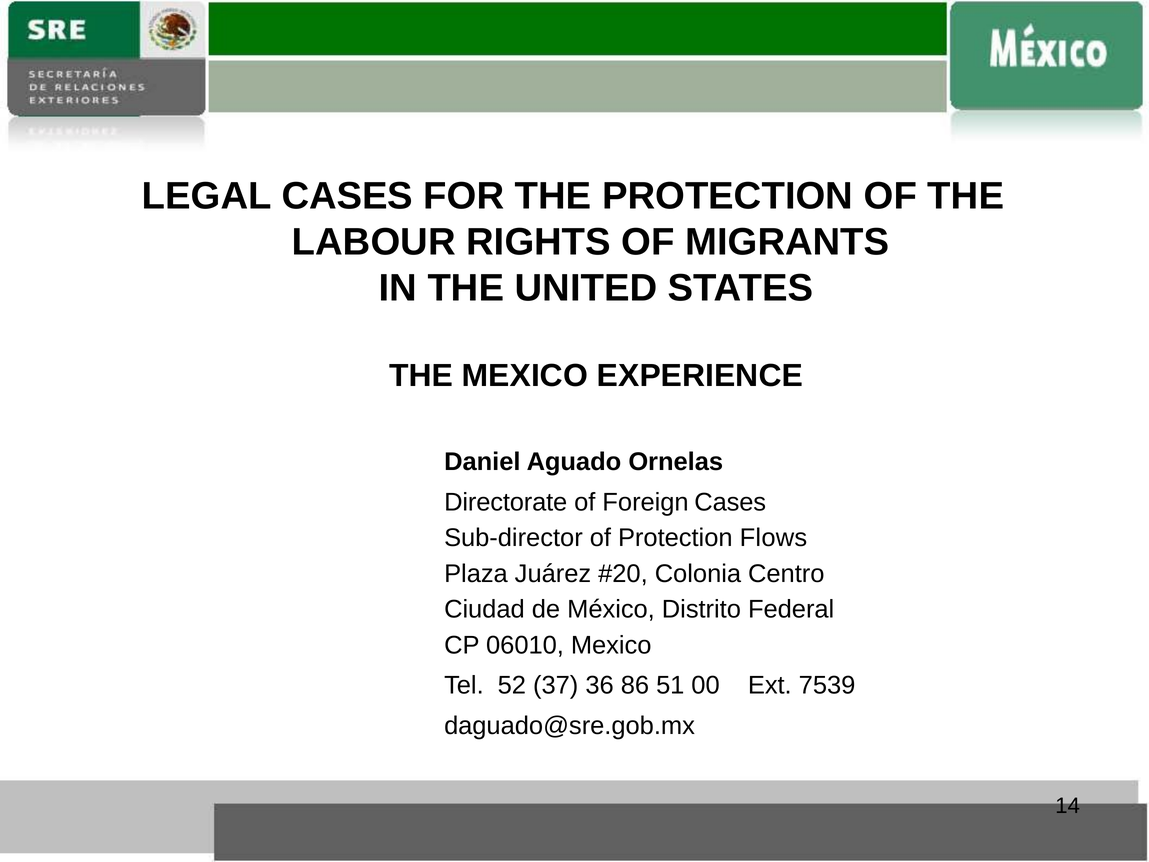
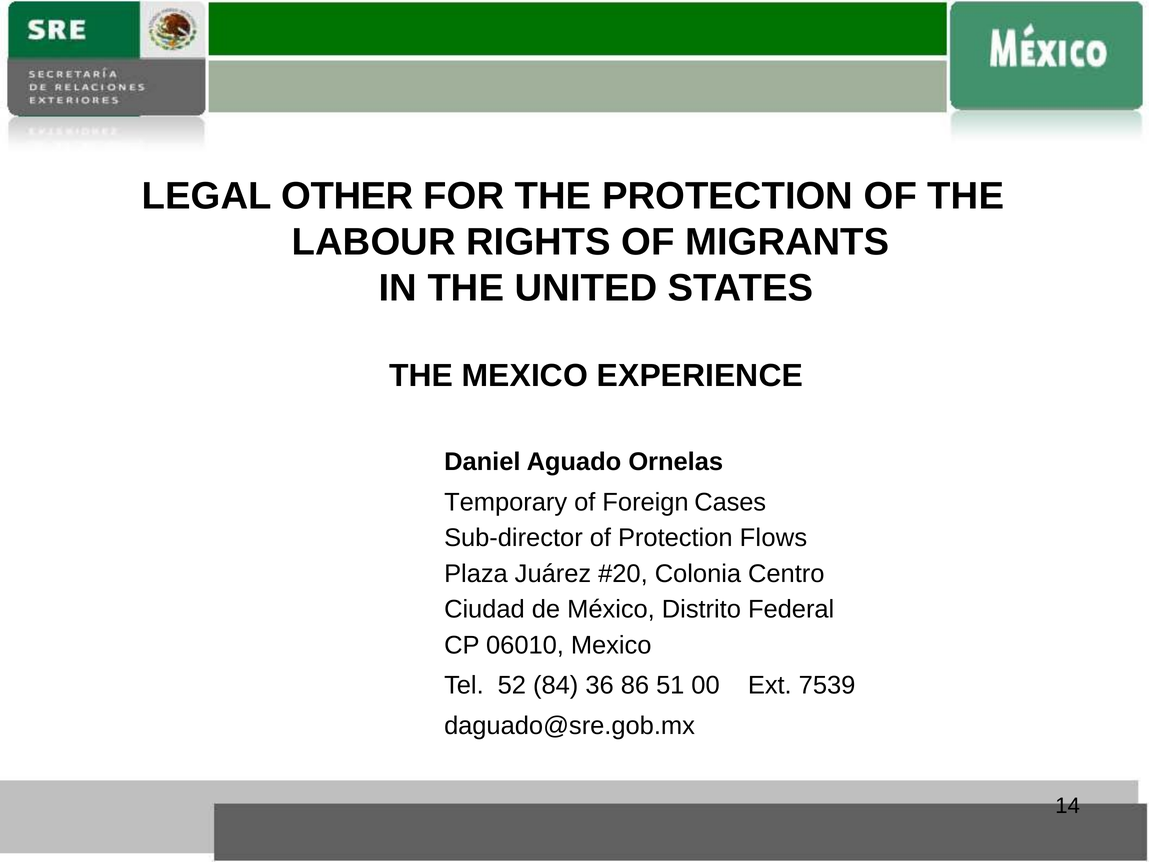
LEGAL CASES: CASES -> OTHER
Directorate: Directorate -> Temporary
37: 37 -> 84
